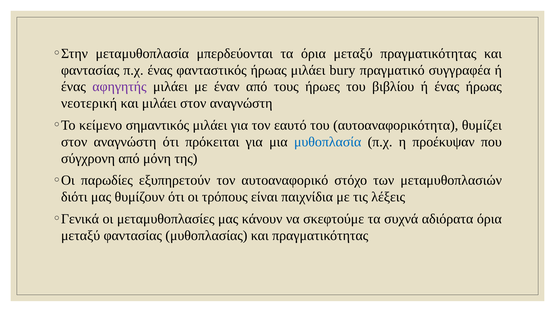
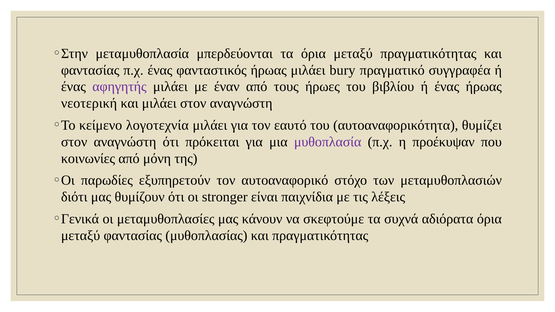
σημαντικός: σημαντικός -> λογoτεχνία
μυθοπλασία colour: blue -> purple
σύγχρονη: σύγχρονη -> κοινωνίες
τρόπους: τρόπους -> stronger
